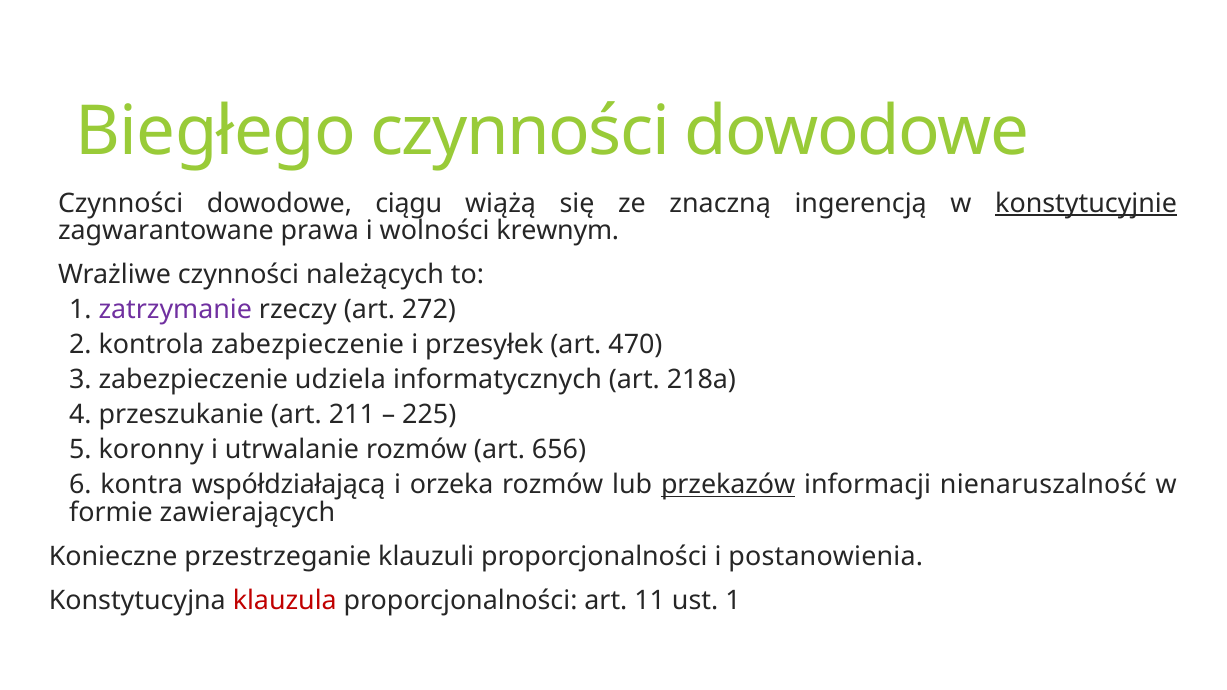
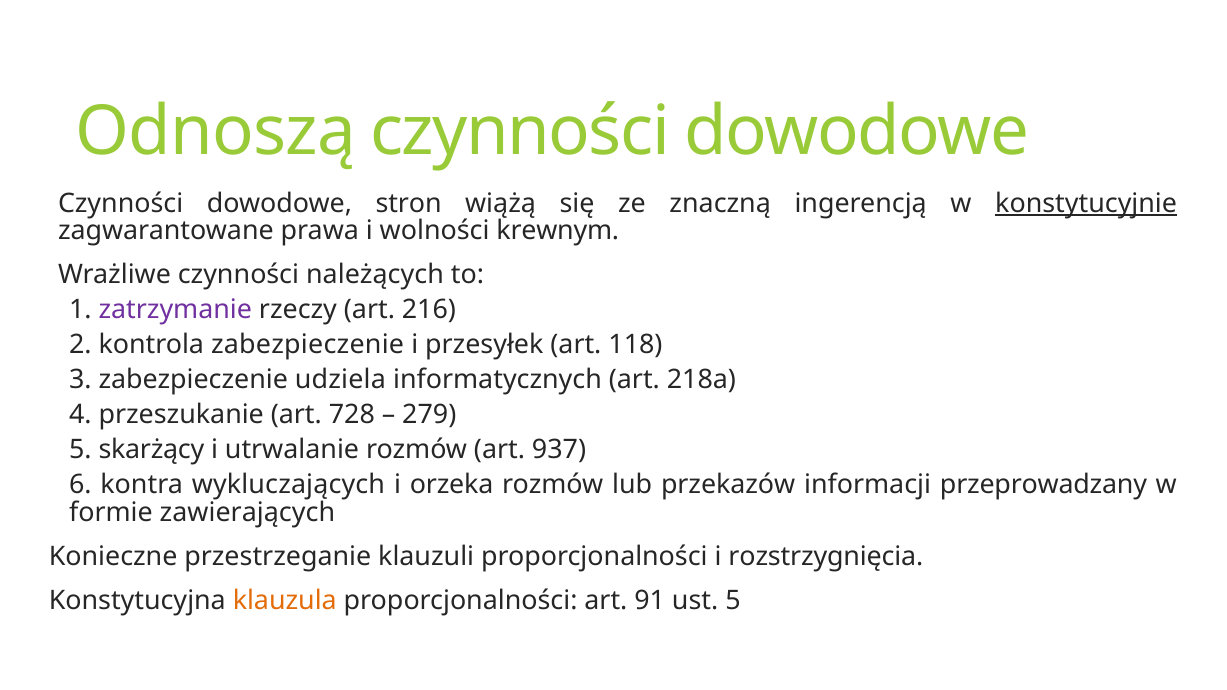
Biegłego: Biegłego -> Odnoszą
ciągu: ciągu -> stron
272: 272 -> 216
470: 470 -> 118
211: 211 -> 728
225: 225 -> 279
koronny: koronny -> skarżący
656: 656 -> 937
współdziałającą: współdziałającą -> wykluczających
przekazów underline: present -> none
nienaruszalność: nienaruszalność -> przeprowadzany
postanowienia: postanowienia -> rozstrzygnięcia
klauzula colour: red -> orange
11: 11 -> 91
ust 1: 1 -> 5
